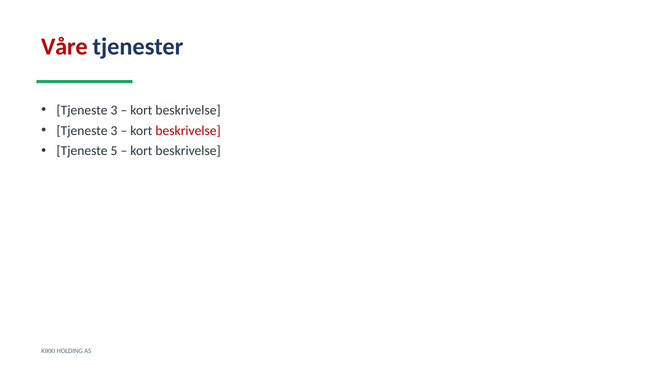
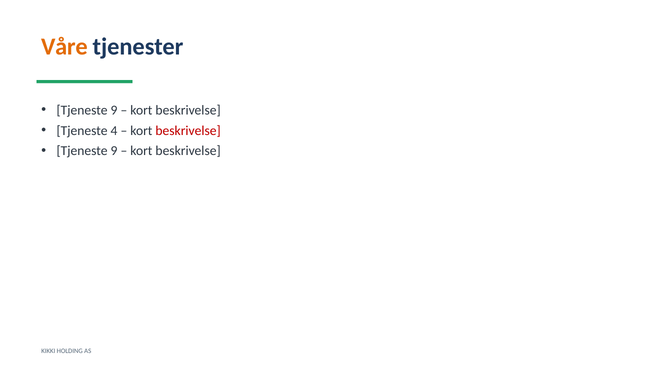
Våre colour: red -> orange
3 at (114, 110): 3 -> 9
3 at (114, 130): 3 -> 4
5 at (114, 151): 5 -> 9
